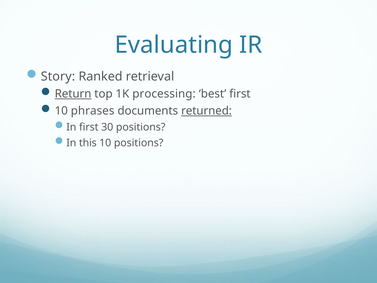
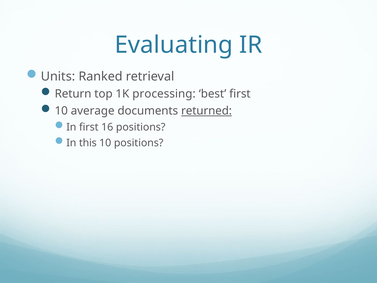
Story: Story -> Units
Return underline: present -> none
phrases: phrases -> average
30: 30 -> 16
